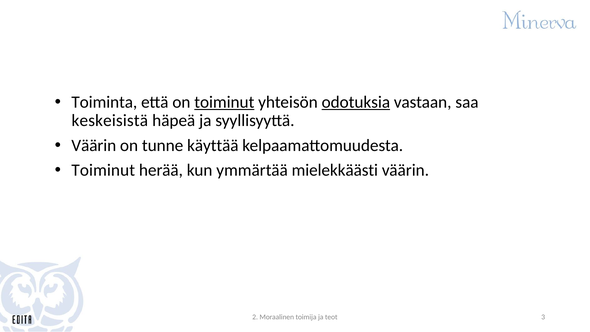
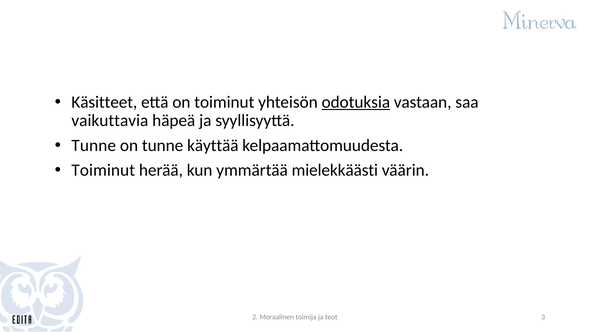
Toiminta: Toiminta -> Käsitteet
toiminut at (224, 102) underline: present -> none
keskeisistä: keskeisistä -> vaikuttavia
Väärin at (94, 145): Väärin -> Tunne
